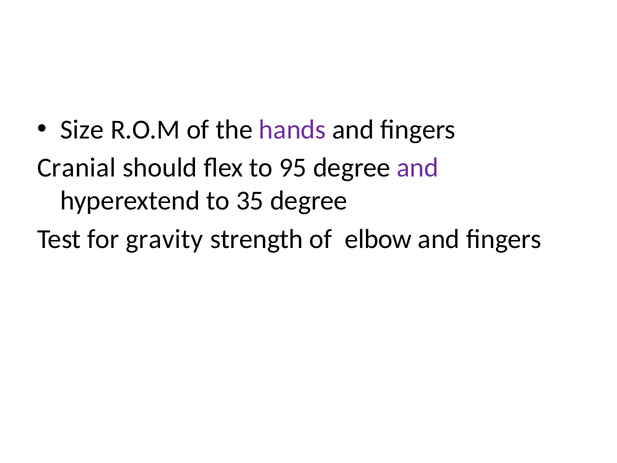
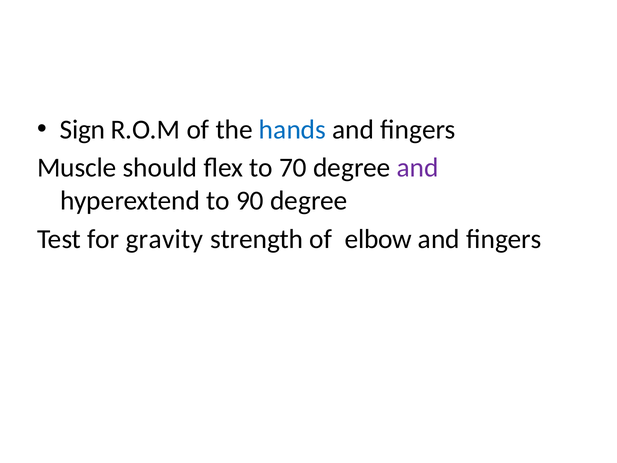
Size: Size -> Sign
hands colour: purple -> blue
Cranial: Cranial -> Muscle
95: 95 -> 70
35: 35 -> 90
